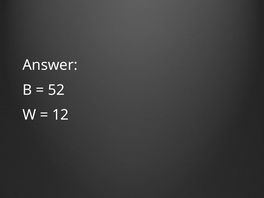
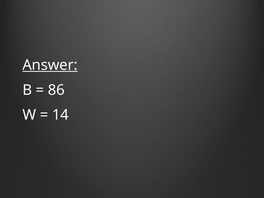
Answer underline: none -> present
52: 52 -> 86
12: 12 -> 14
